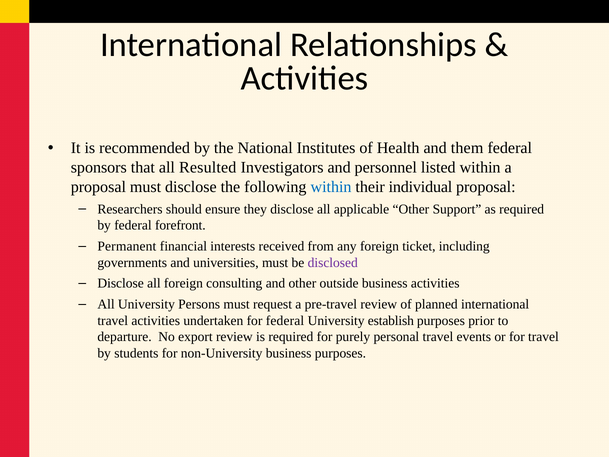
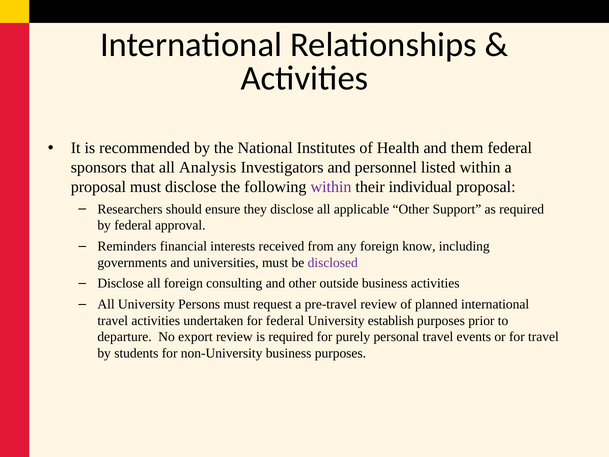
Resulted: Resulted -> Analysis
within at (331, 187) colour: blue -> purple
forefront: forefront -> approval
Permanent: Permanent -> Reminders
ticket: ticket -> know
